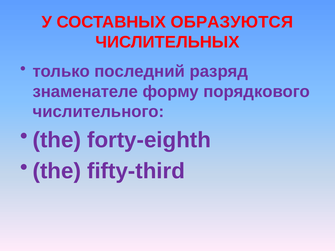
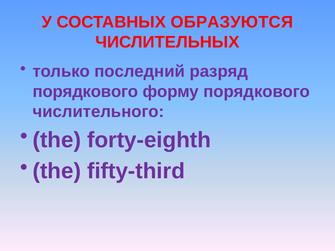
знаменателе at (85, 92): знаменателе -> порядкового
